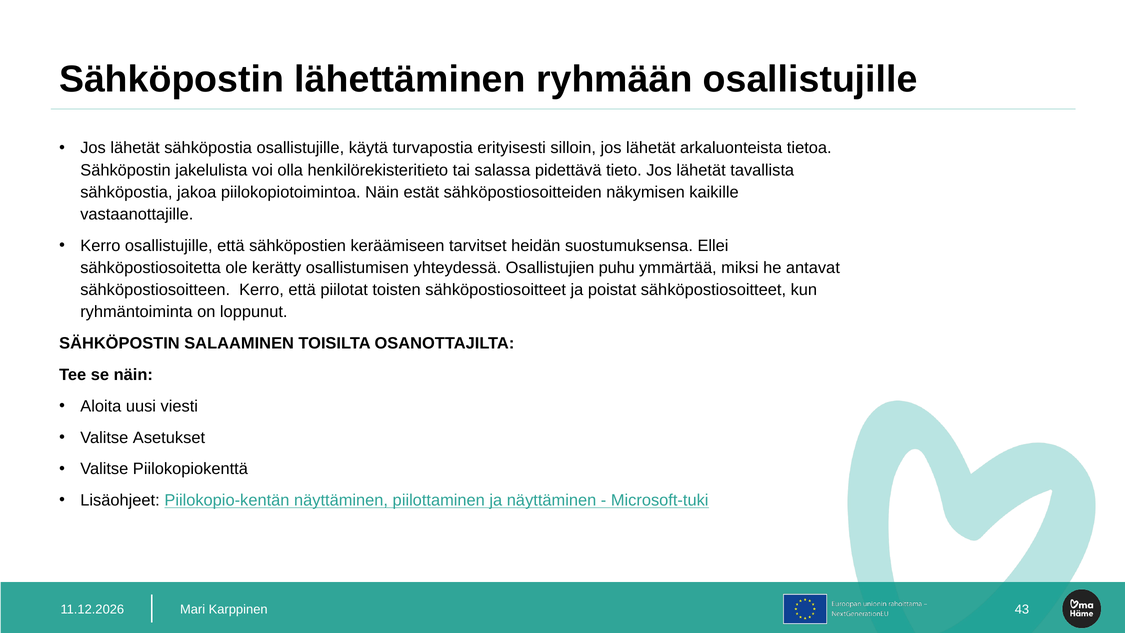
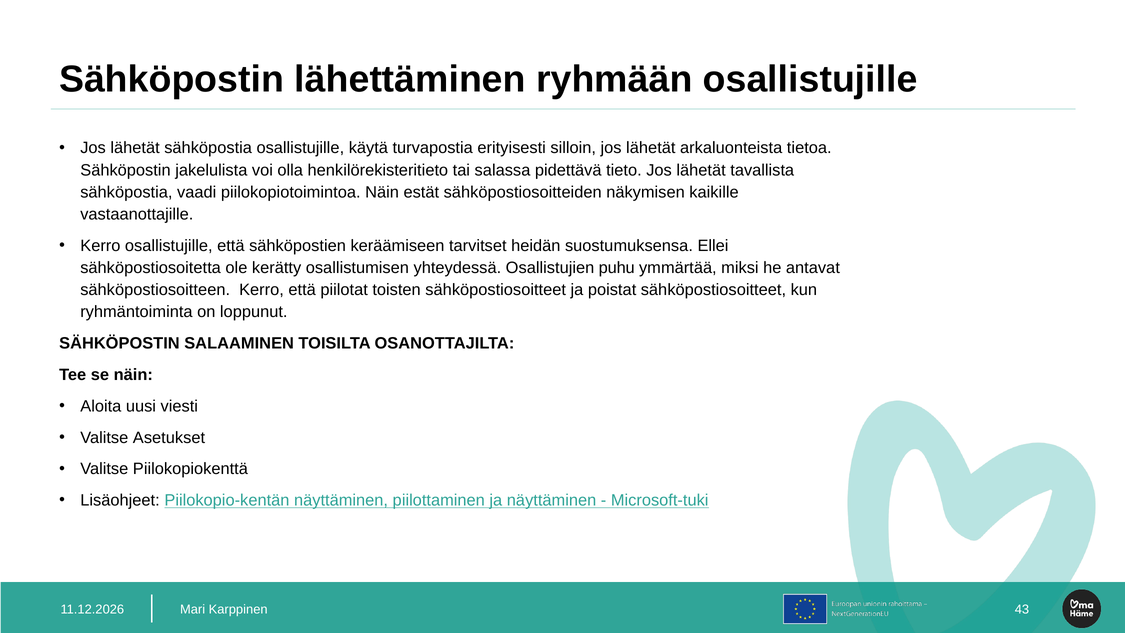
jakoa: jakoa -> vaadi
